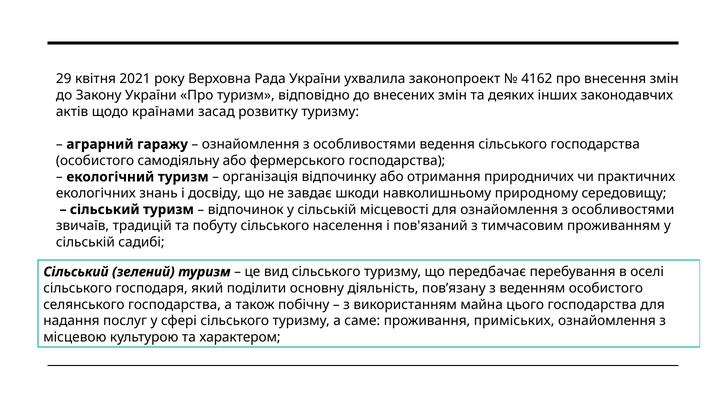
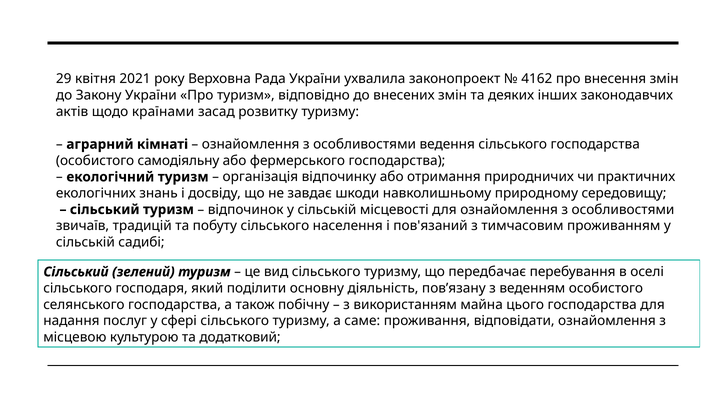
гаражу: гаражу -> кімнаті
приміських: приміських -> відповідати
характером: характером -> додатковий
